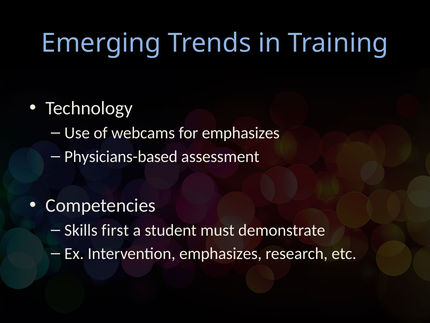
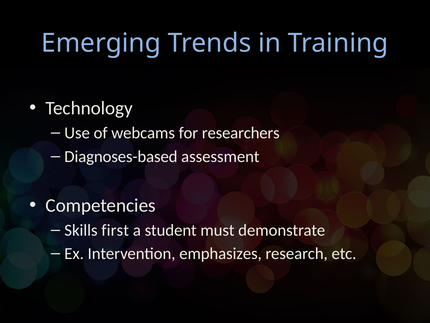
for emphasizes: emphasizes -> researchers
Physicians-based: Physicians-based -> Diagnoses-based
